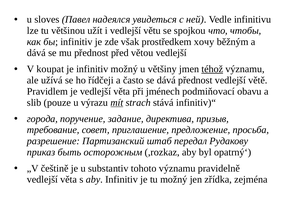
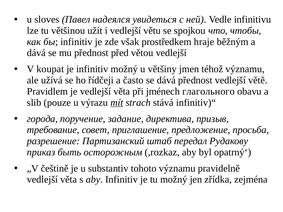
хочу: хочу -> hraje
téhož underline: present -> none
podmiňovací: podmiňovací -> глагольного
